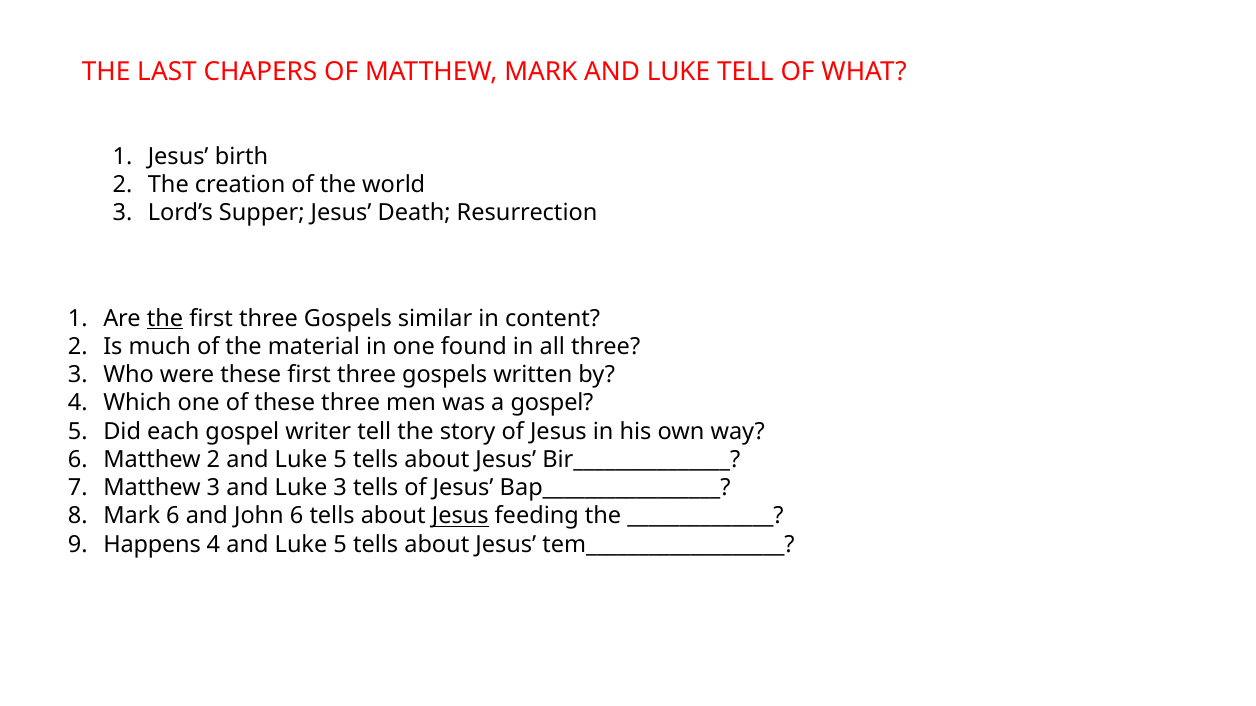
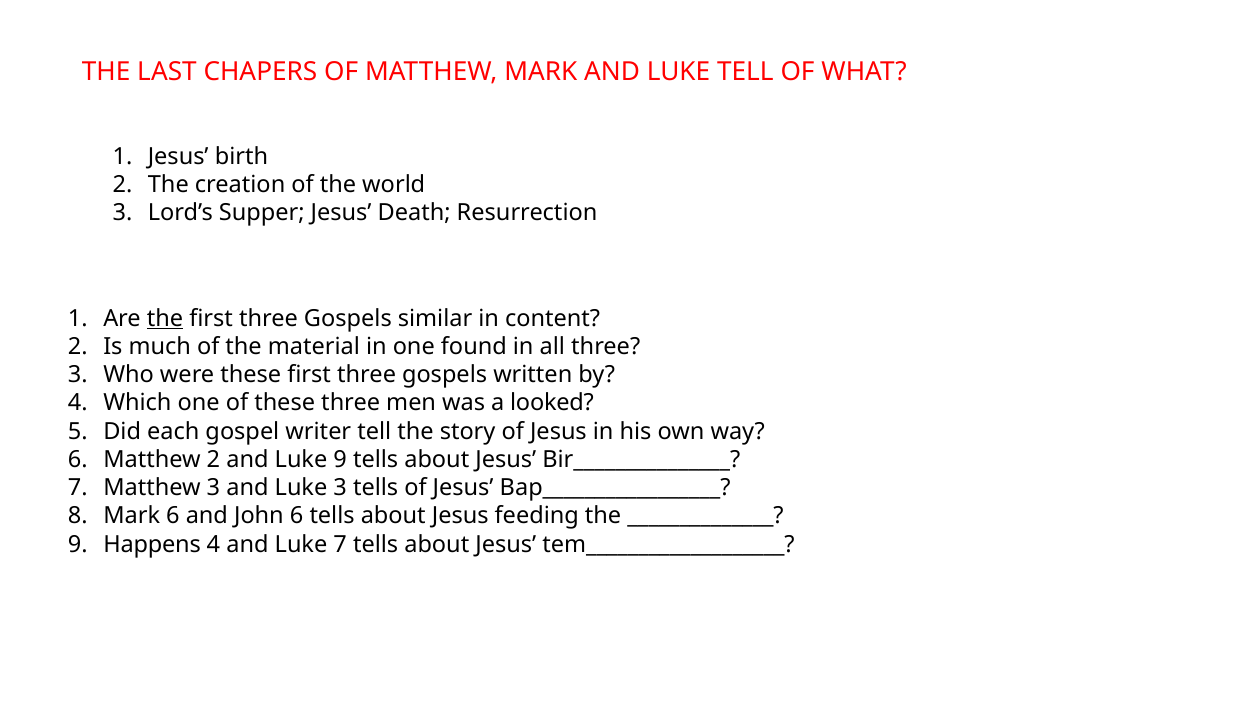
a gospel: gospel -> looked
2 and Luke 5: 5 -> 9
Jesus at (460, 516) underline: present -> none
4 and Luke 5: 5 -> 7
